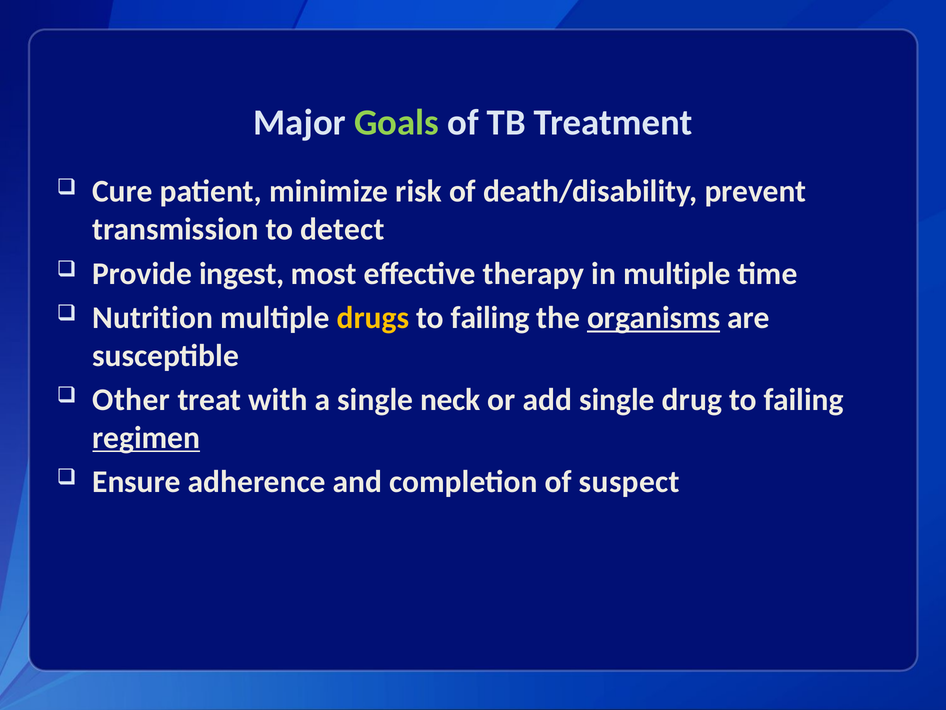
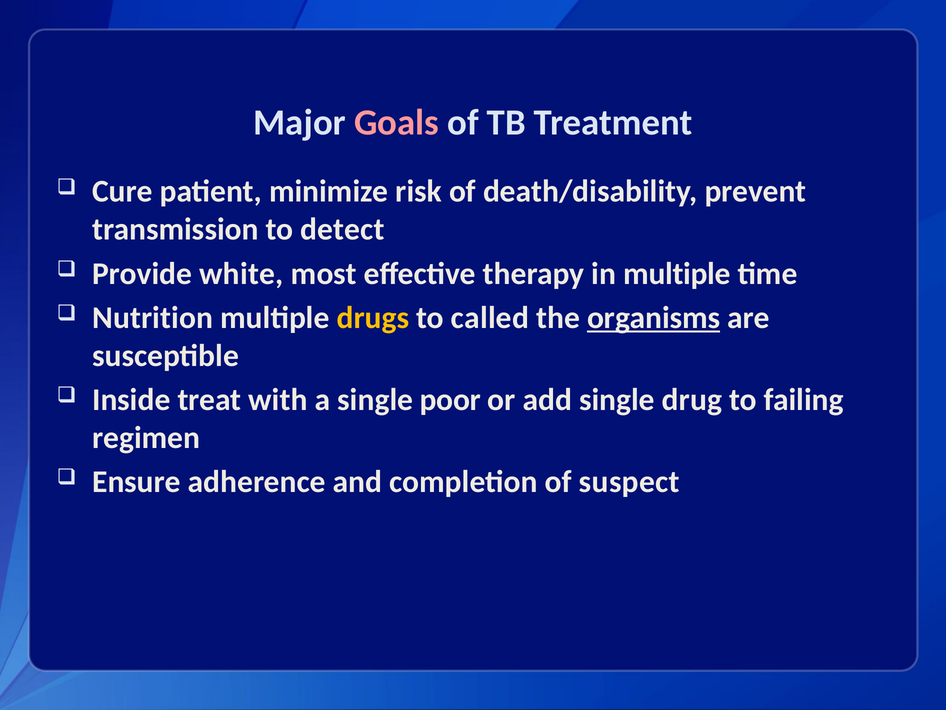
Goals colour: light green -> pink
ingest: ingest -> white
failing at (490, 318): failing -> called
Other: Other -> Inside
neck: neck -> poor
regimen underline: present -> none
